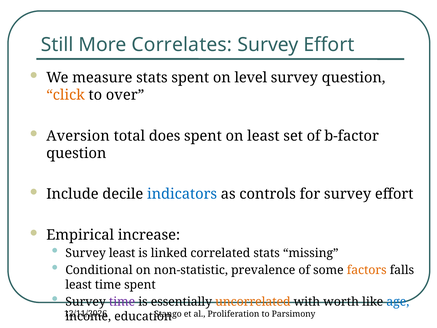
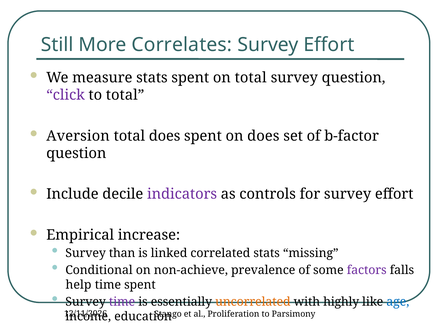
on level: level -> total
click colour: orange -> purple
to over: over -> total
on least: least -> does
indicators colour: blue -> purple
Survey least: least -> than
non-statistic: non-statistic -> non-achieve
factors colour: orange -> purple
least at (79, 285): least -> help
worth: worth -> highly
